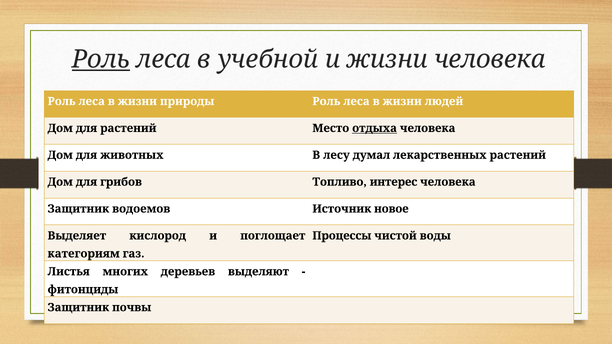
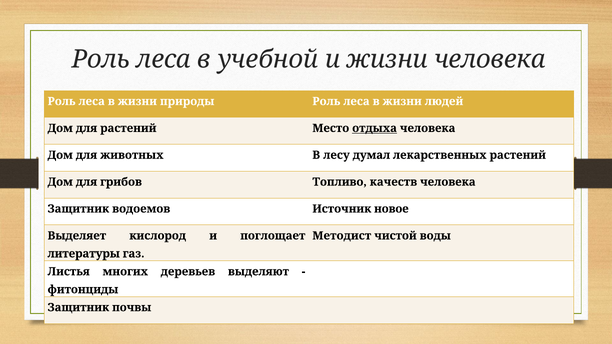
Роль at (101, 59) underline: present -> none
интерес: интерес -> качеств
Процессы: Процессы -> Методист
категориям: категориям -> литературы
